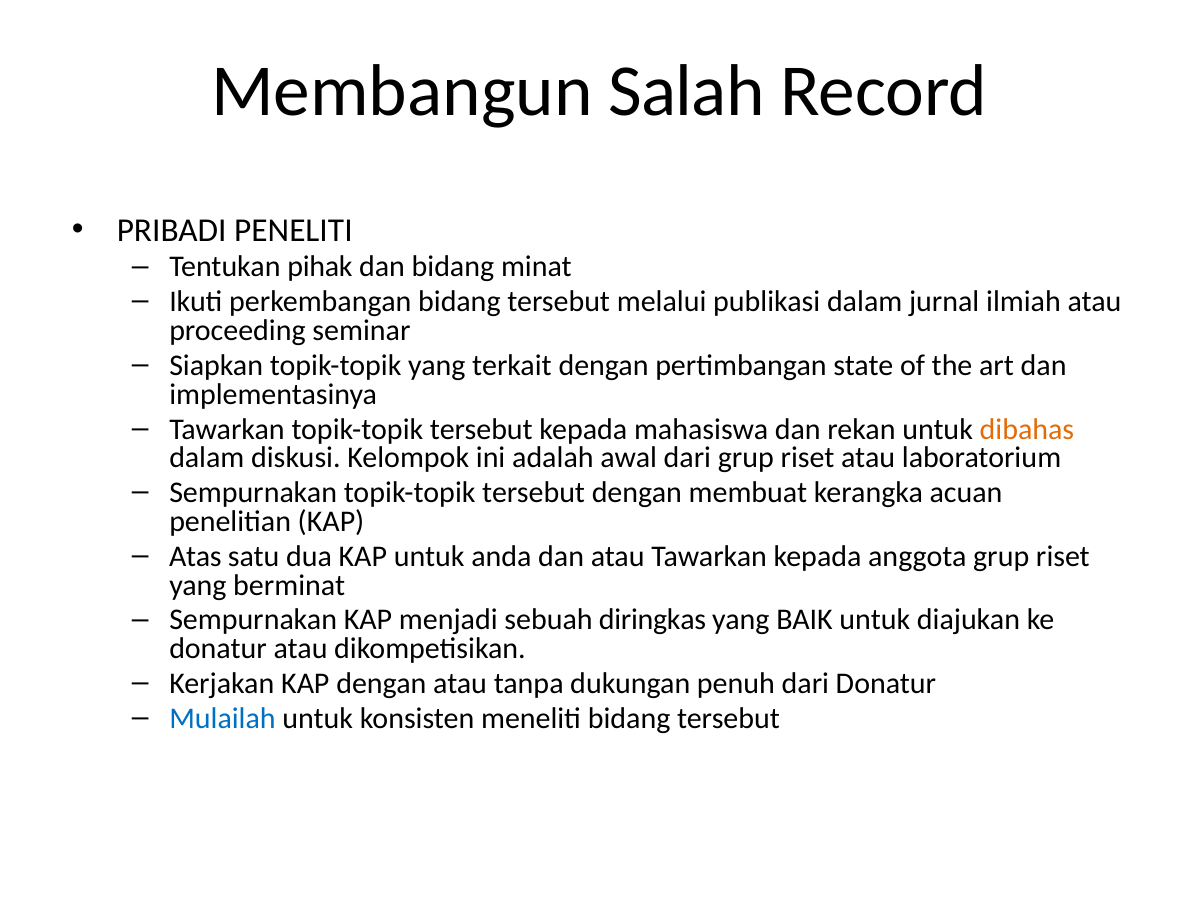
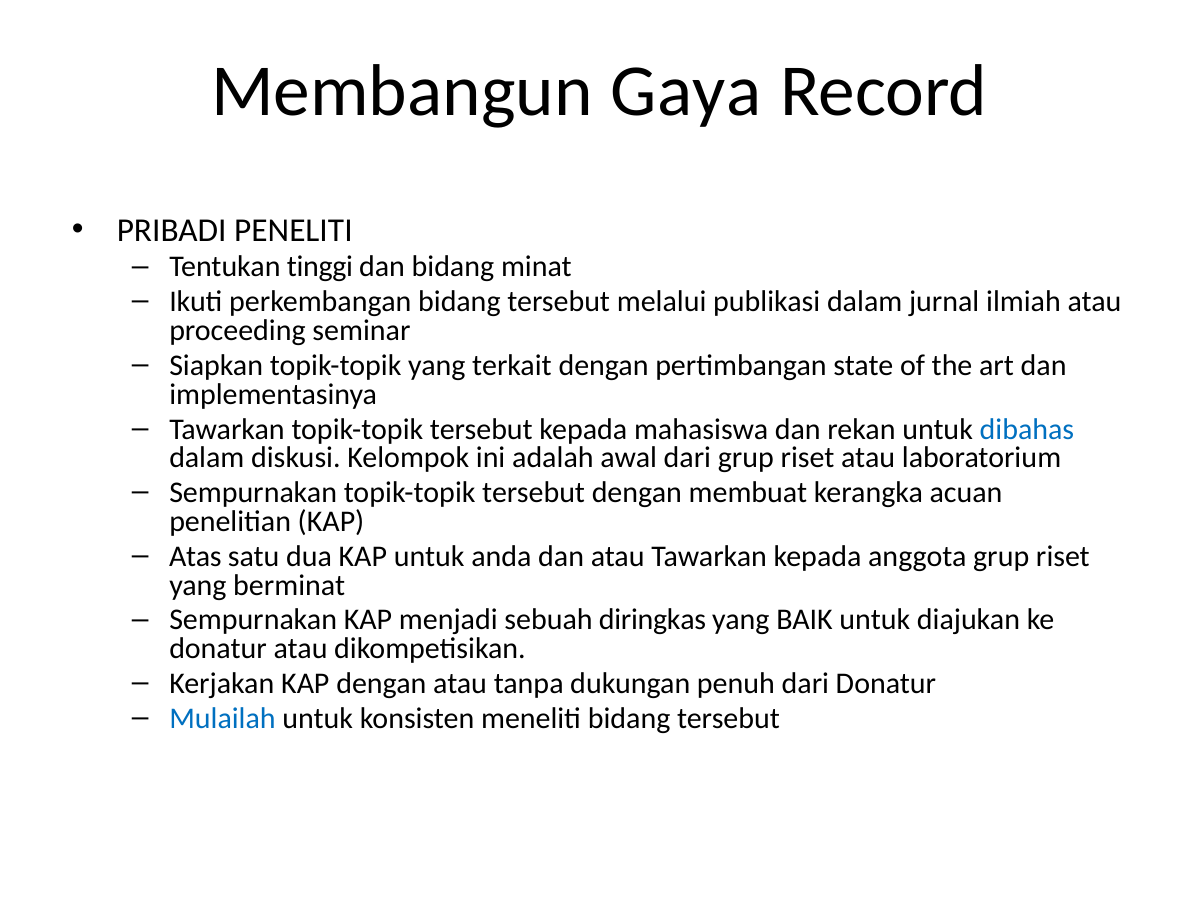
Salah: Salah -> Gaya
pihak: pihak -> tinggi
dibahas colour: orange -> blue
